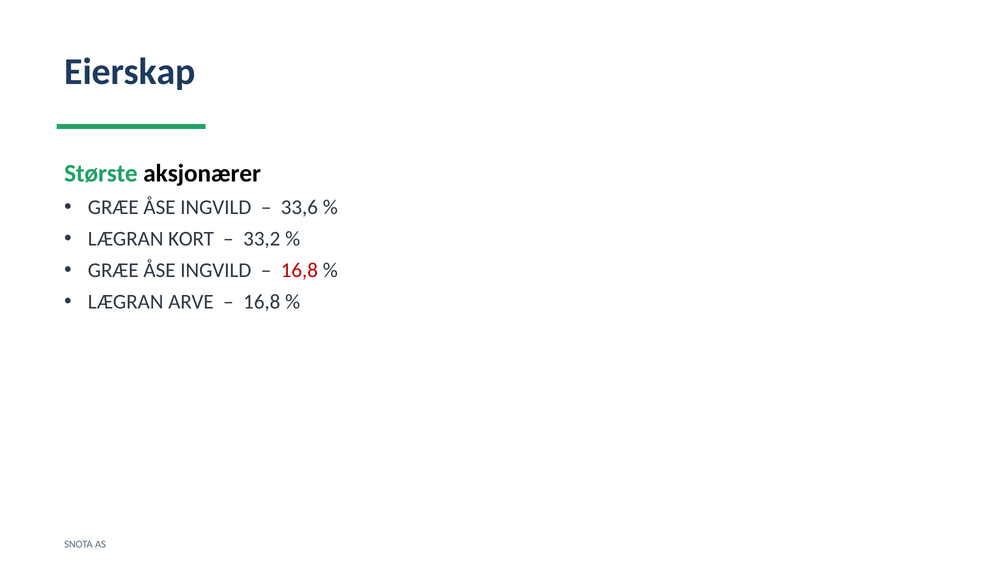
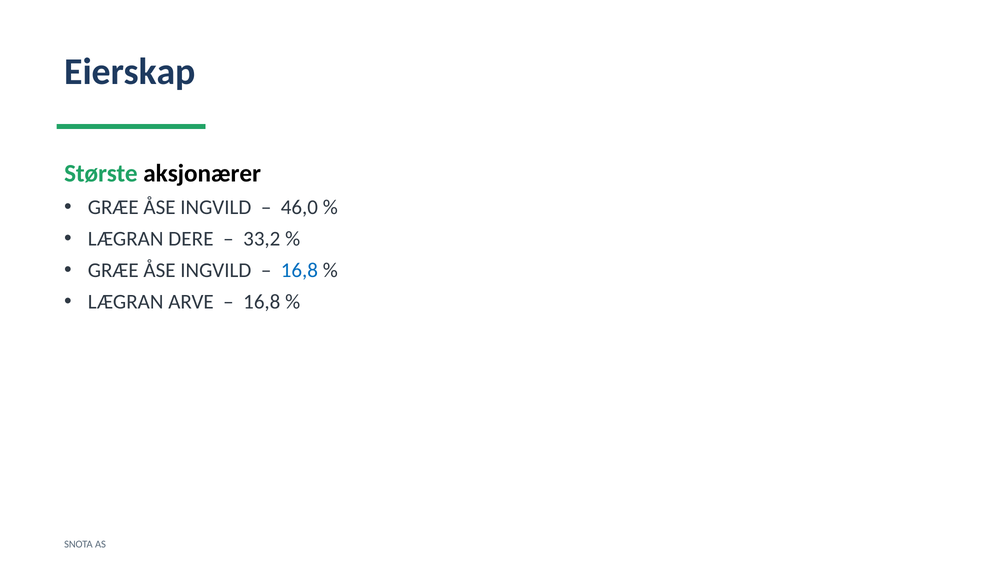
33,6: 33,6 -> 46,0
KORT: KORT -> DERE
16,8 at (299, 270) colour: red -> blue
